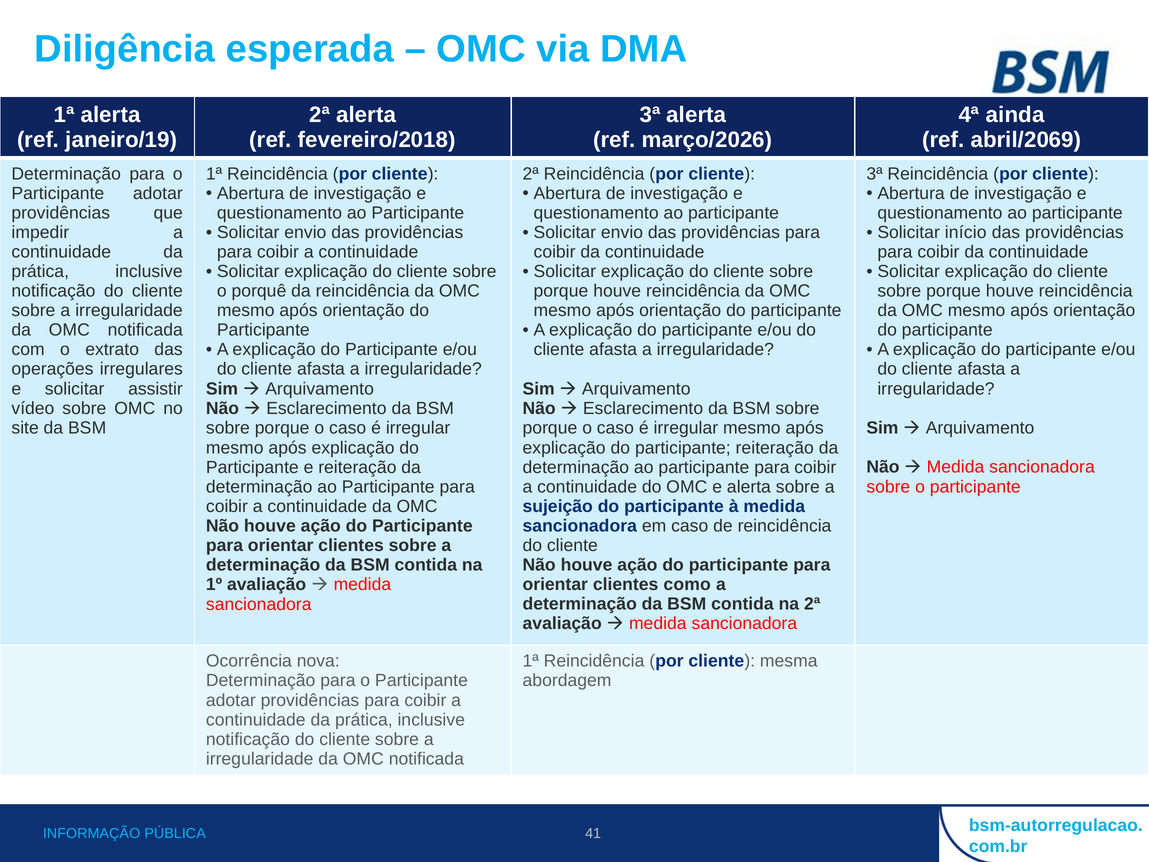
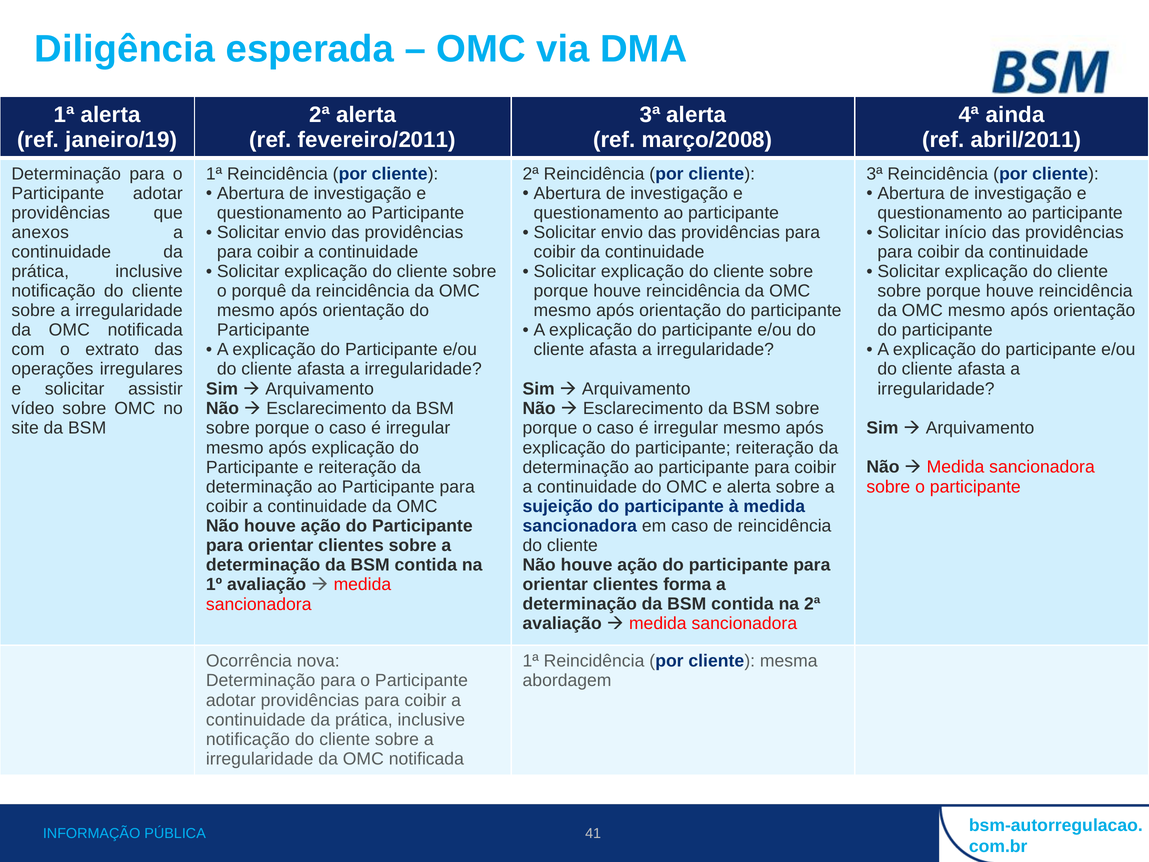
fevereiro/2018: fevereiro/2018 -> fevereiro/2011
março/2026: março/2026 -> março/2008
abril/2069: abril/2069 -> abril/2011
impedir: impedir -> anexos
como: como -> forma
